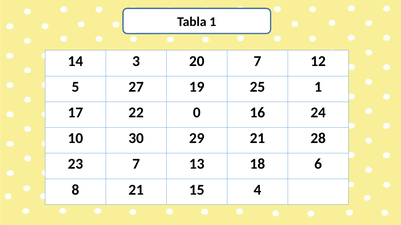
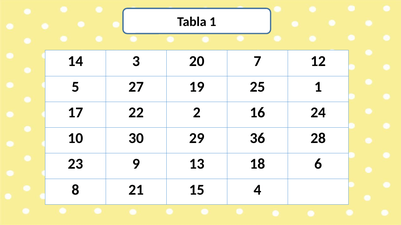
0: 0 -> 2
29 21: 21 -> 36
23 7: 7 -> 9
